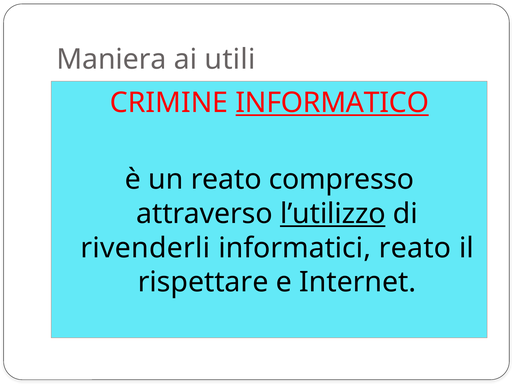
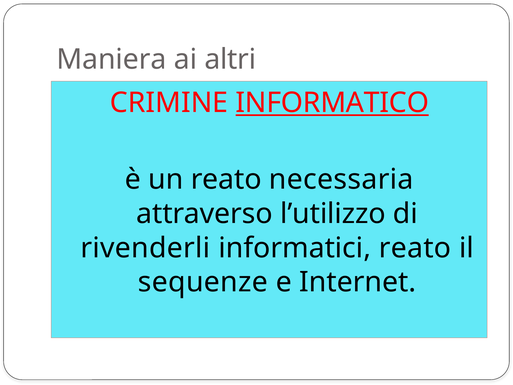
utili: utili -> altri
compresso: compresso -> necessaria
l’utilizzo underline: present -> none
rispettare: rispettare -> sequenze
